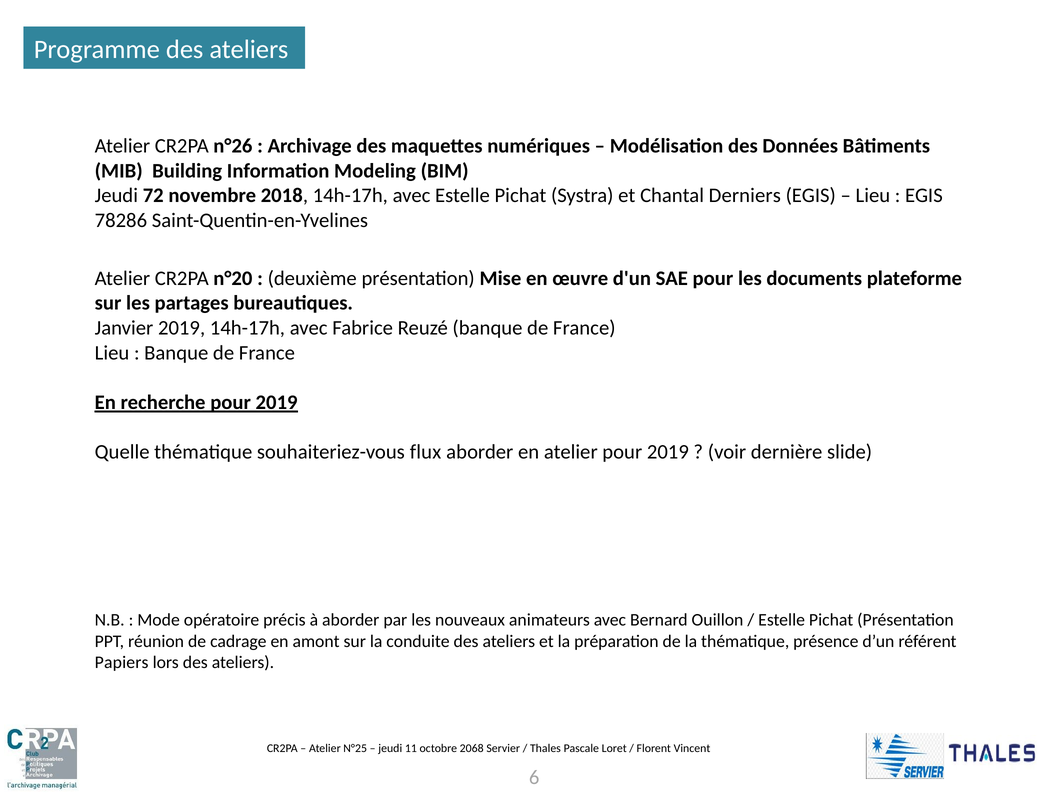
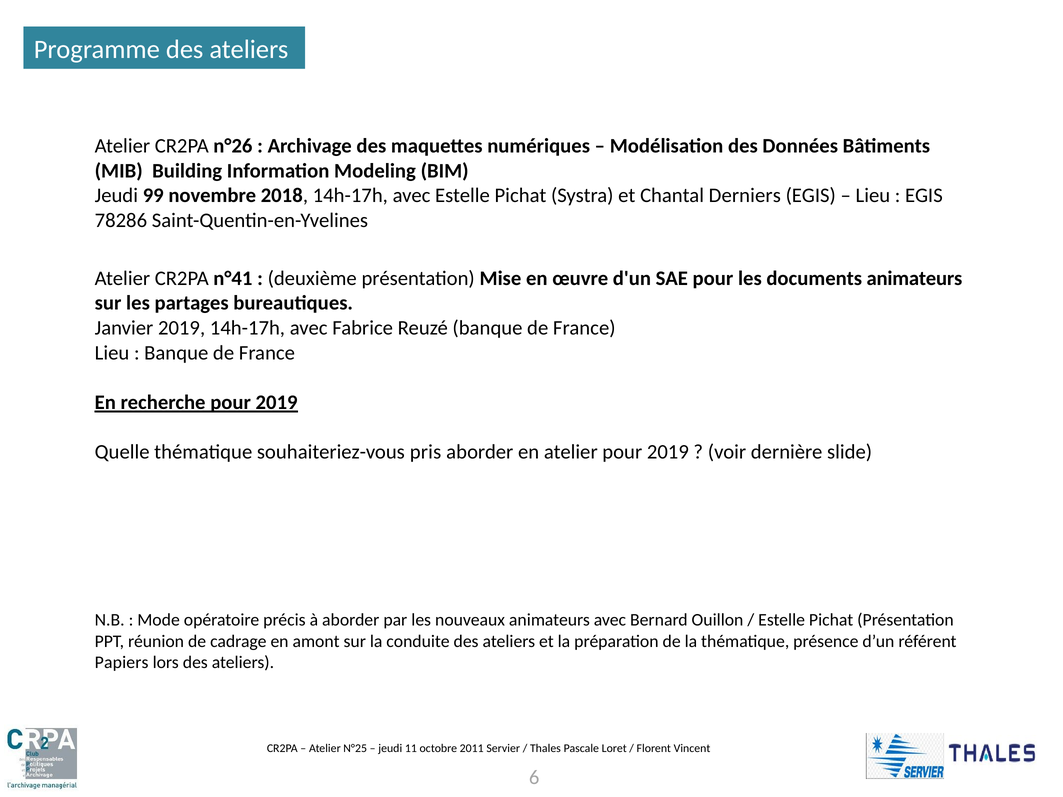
72: 72 -> 99
n°20: n°20 -> n°41
documents plateforme: plateforme -> animateurs
flux: flux -> pris
2068: 2068 -> 2011
